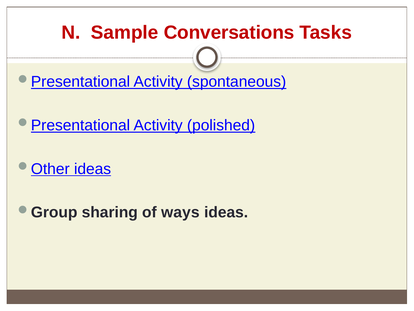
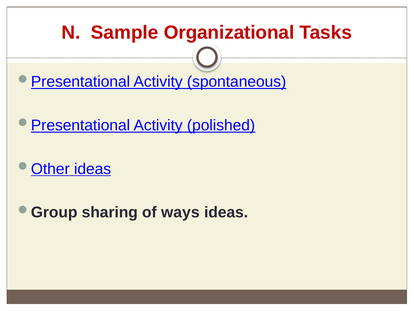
Conversations: Conversations -> Organizational
